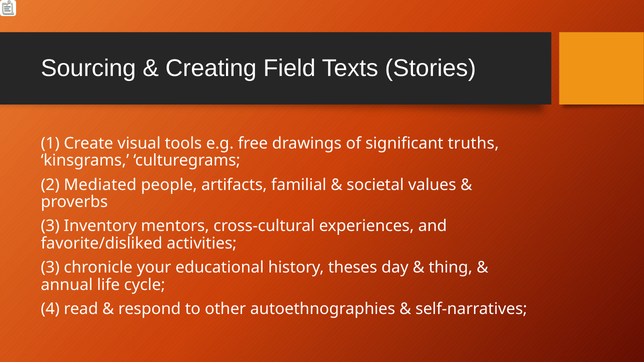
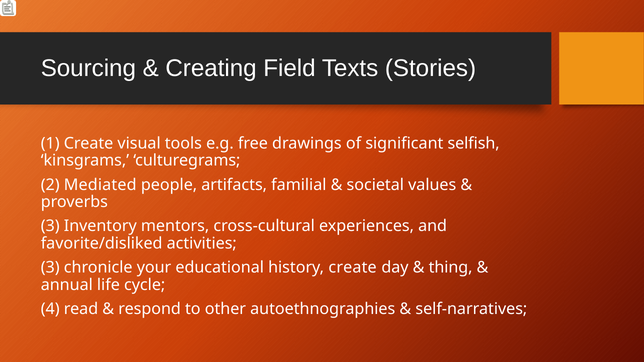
truths: truths -> selfish
history theses: theses -> create
